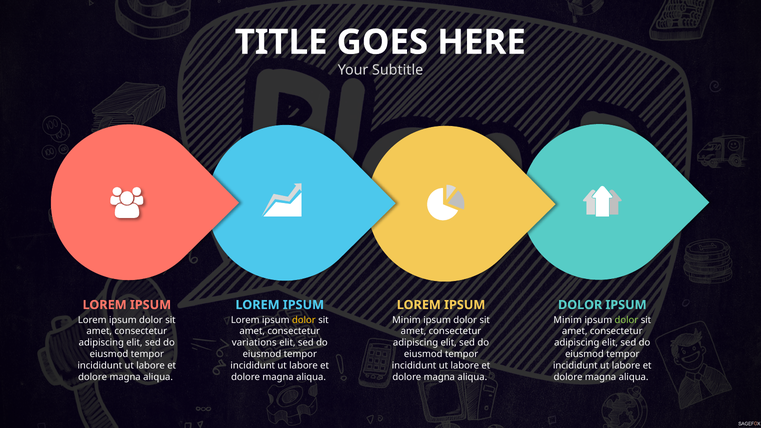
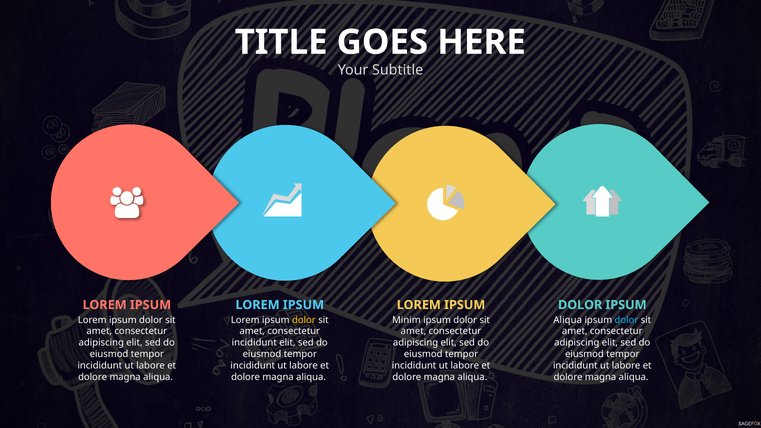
Minim at (568, 320): Minim -> Aliqua
dolor at (626, 320) colour: light green -> light blue
variations at (254, 343): variations -> incididunt
